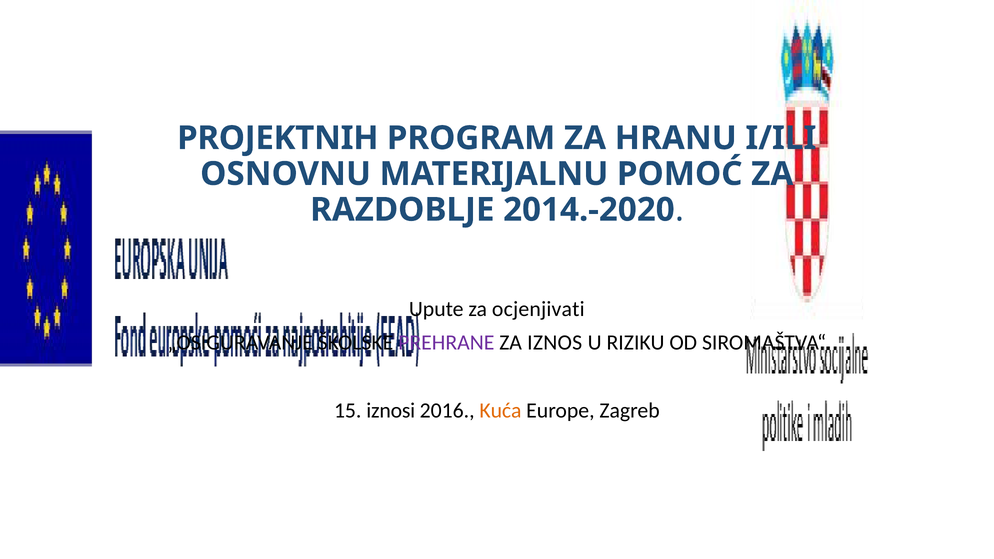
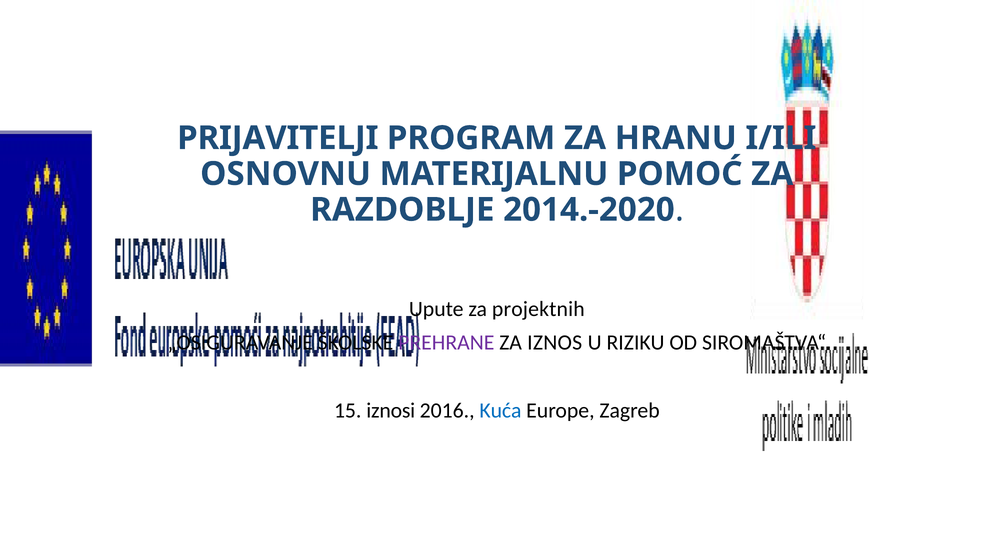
PROJEKTNIH: PROJEKTNIH -> PRIJAVITELJI
ocjenjivati: ocjenjivati -> projektnih
Kuća colour: orange -> blue
